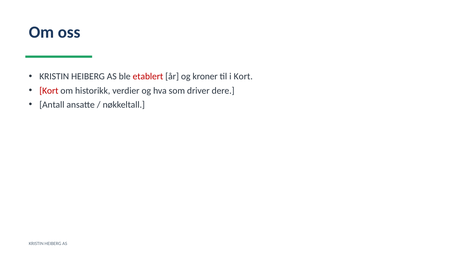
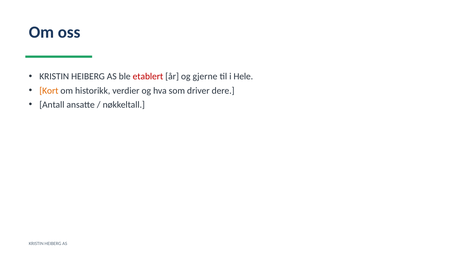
kroner: kroner -> gjerne
i Kort: Kort -> Hele
Kort at (49, 91) colour: red -> orange
